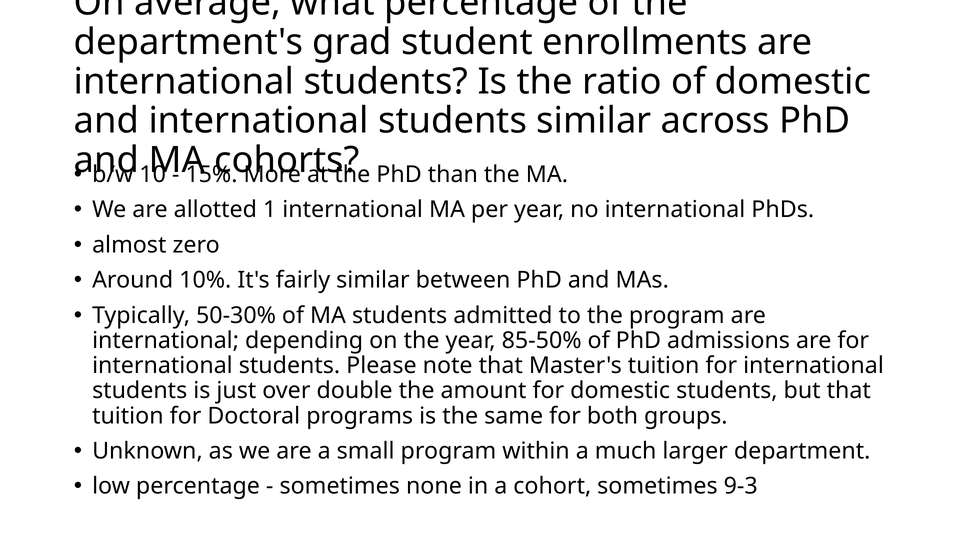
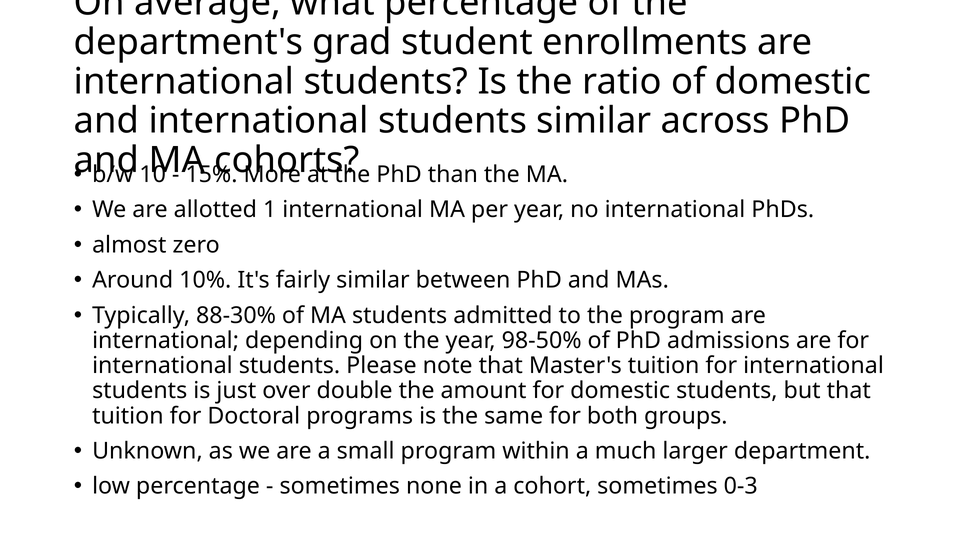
50-30%: 50-30% -> 88-30%
85-50%: 85-50% -> 98-50%
9-3: 9-3 -> 0-3
